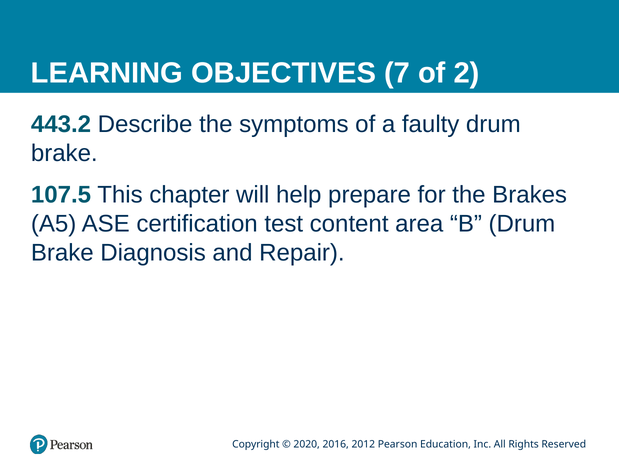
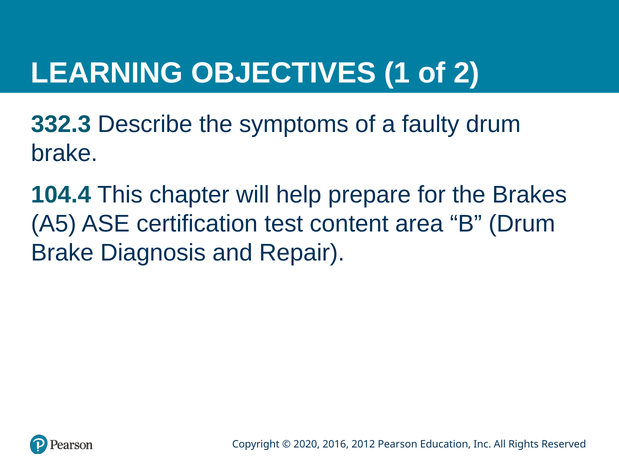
7: 7 -> 1
443.2: 443.2 -> 332.3
107.5: 107.5 -> 104.4
